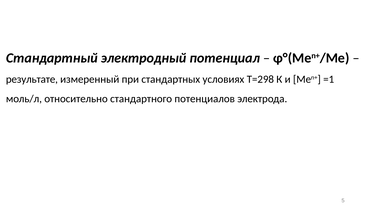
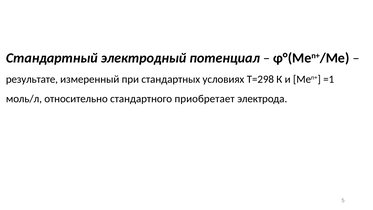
потенциалов: потенциалов -> приобретает
